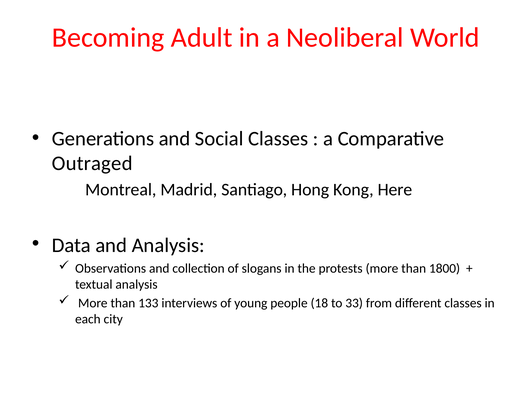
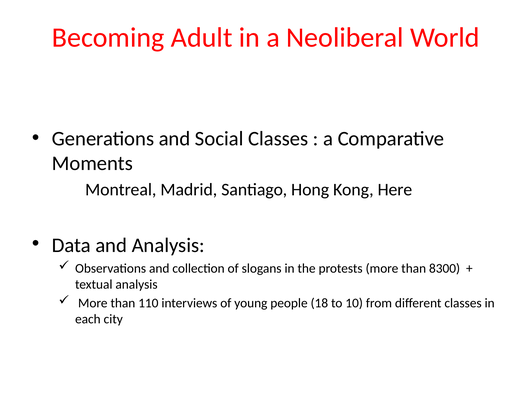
Outraged: Outraged -> Moments
1800: 1800 -> 8300
133: 133 -> 110
33: 33 -> 10
